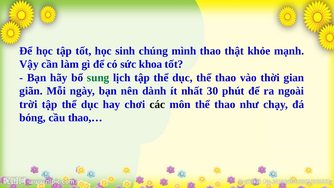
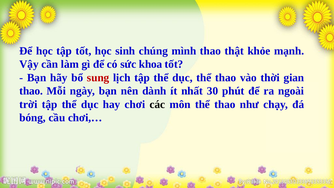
sung colour: green -> red
giãn at (31, 91): giãn -> thao
thao,…: thao,… -> chơi,…
